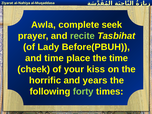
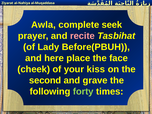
recite colour: light green -> pink
and time: time -> here
the time: time -> face
horrific: horrific -> second
years: years -> grave
